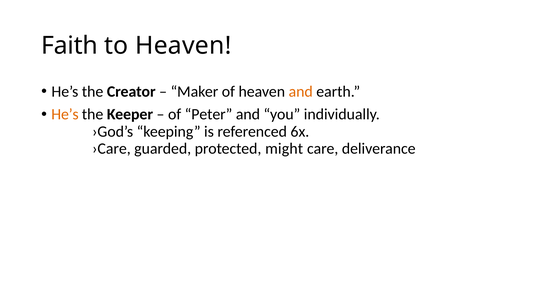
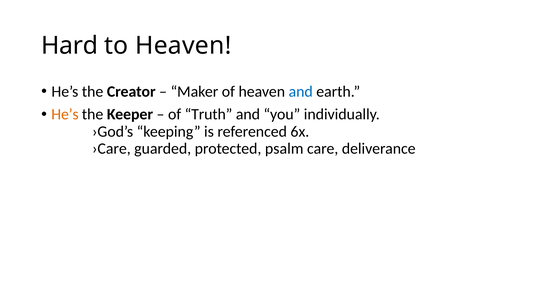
Faith: Faith -> Hard
and at (301, 92) colour: orange -> blue
Peter: Peter -> Truth
might: might -> psalm
